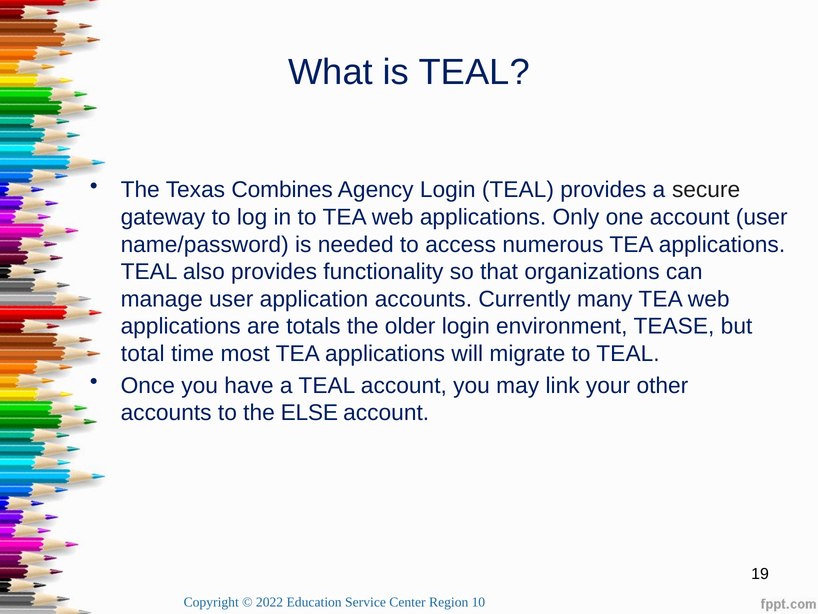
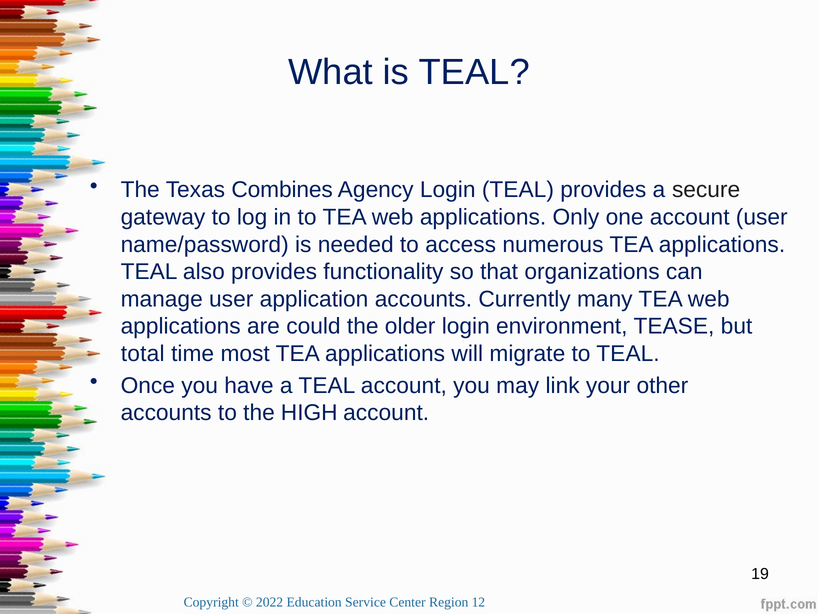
totals: totals -> could
ELSE: ELSE -> HIGH
10: 10 -> 12
